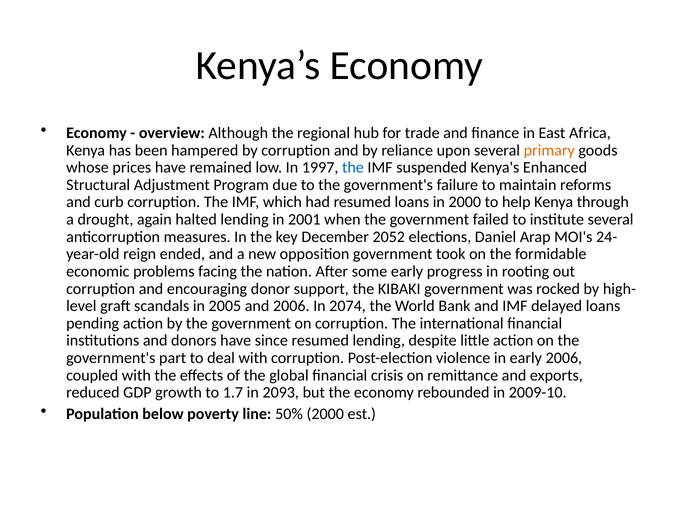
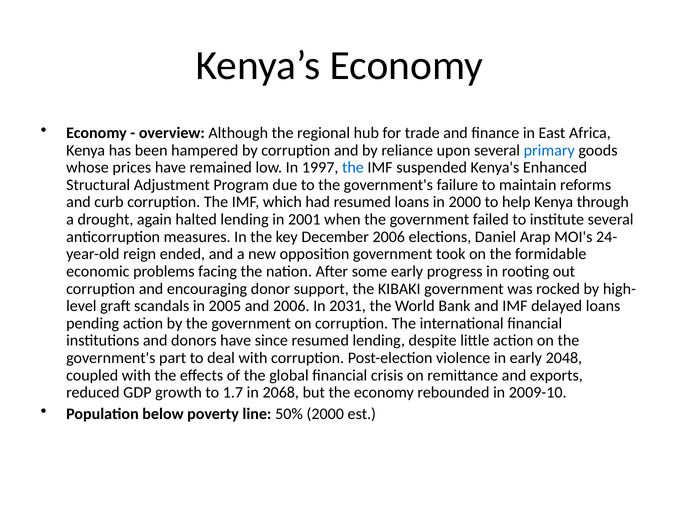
primary colour: orange -> blue
December 2052: 2052 -> 2006
2074: 2074 -> 2031
early 2006: 2006 -> 2048
2093: 2093 -> 2068
